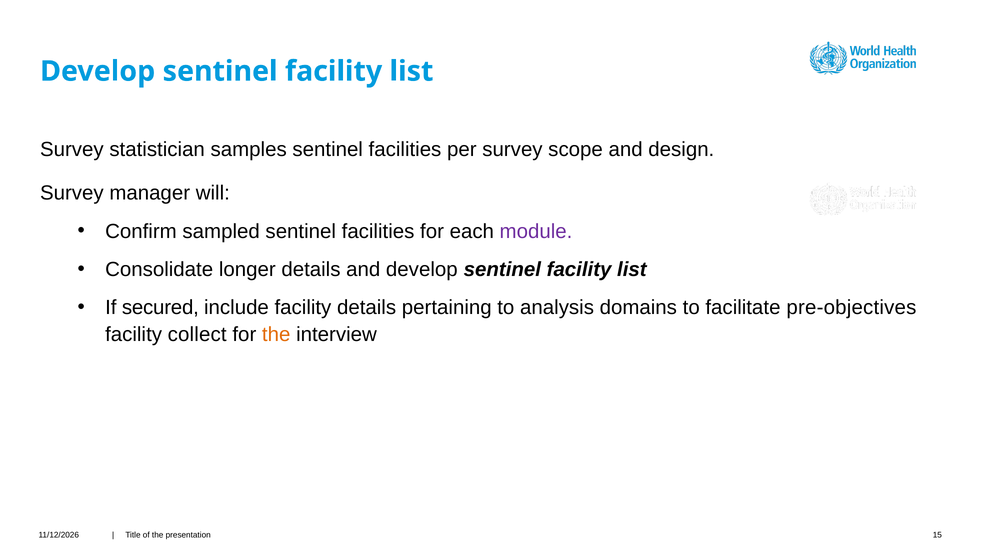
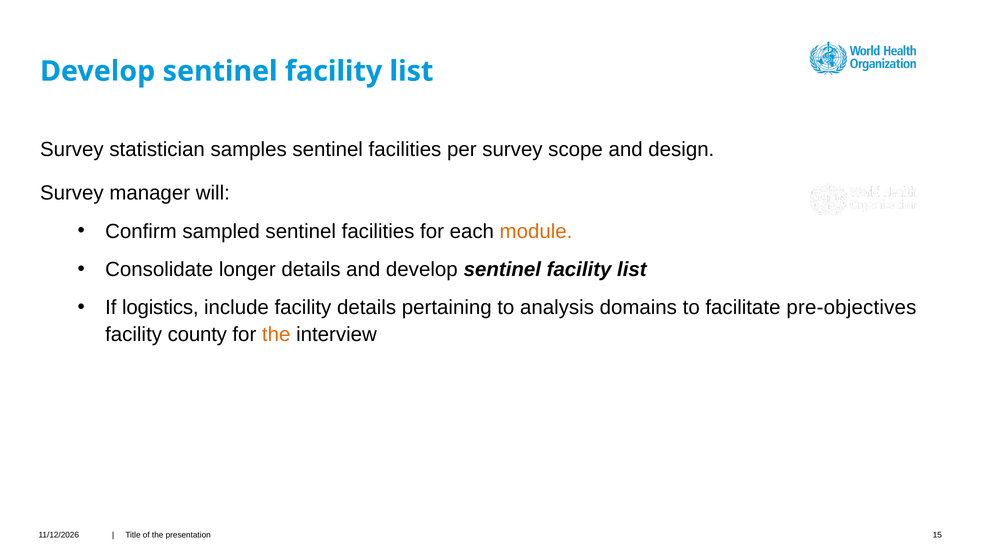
module colour: purple -> orange
secured: secured -> logistics
collect: collect -> county
